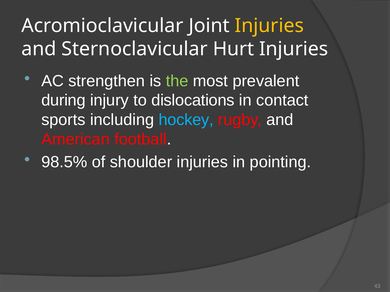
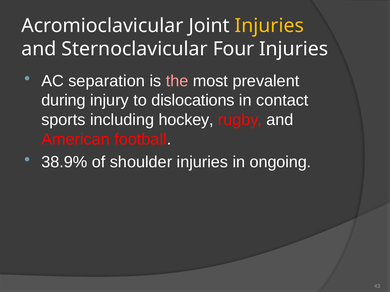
Hurt: Hurt -> Four
strengthen: strengthen -> separation
the colour: light green -> pink
hockey colour: light blue -> white
98.5%: 98.5% -> 38.9%
pointing: pointing -> ongoing
